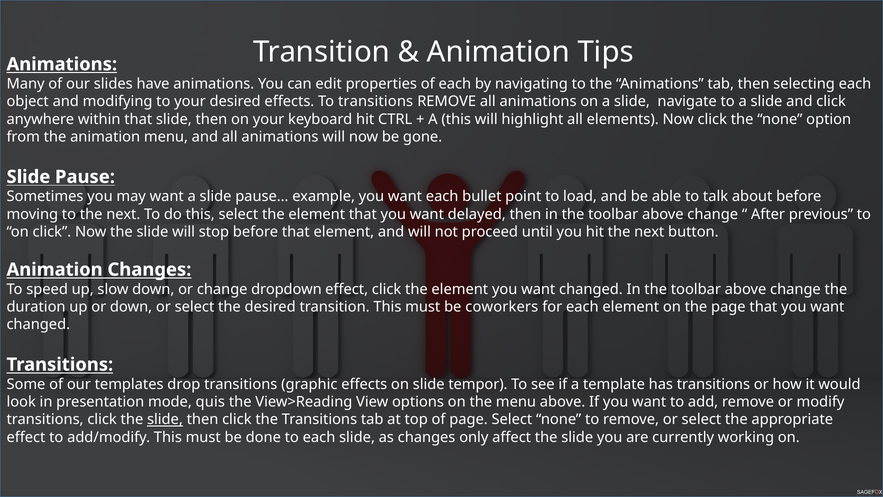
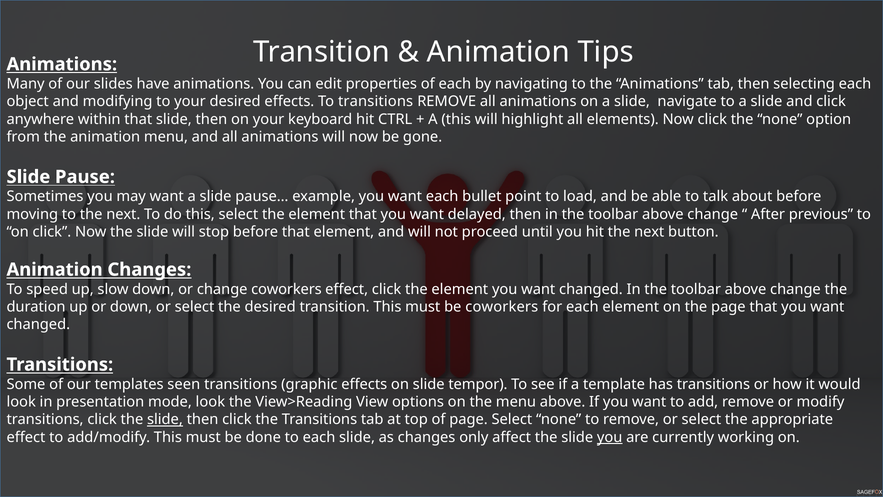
change dropdown: dropdown -> coworkers
drop: drop -> seen
mode quis: quis -> look
you at (610, 437) underline: none -> present
